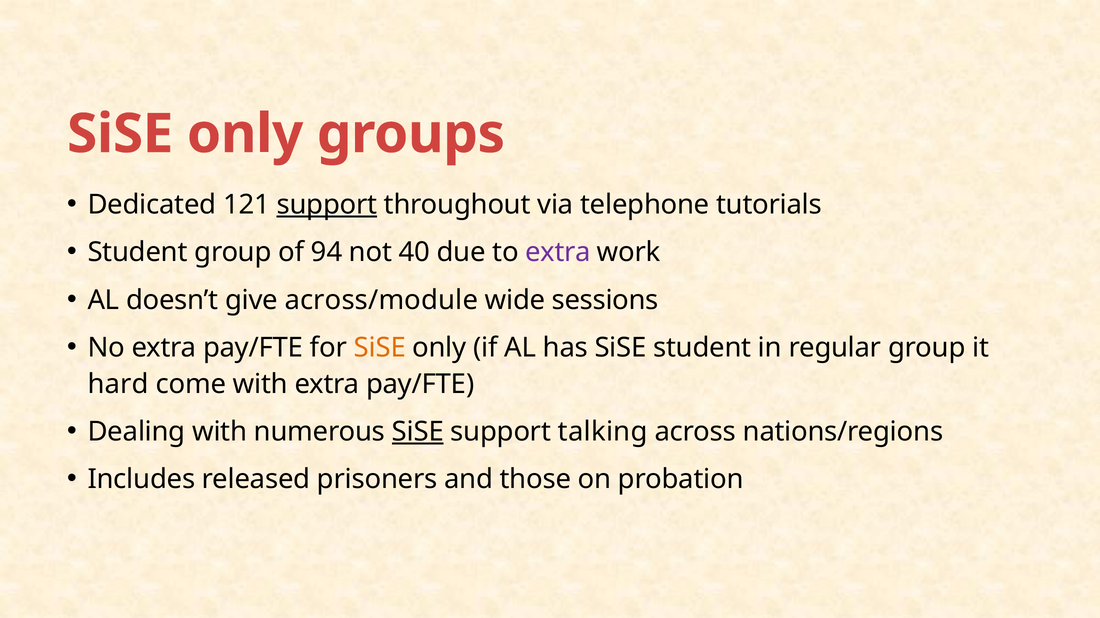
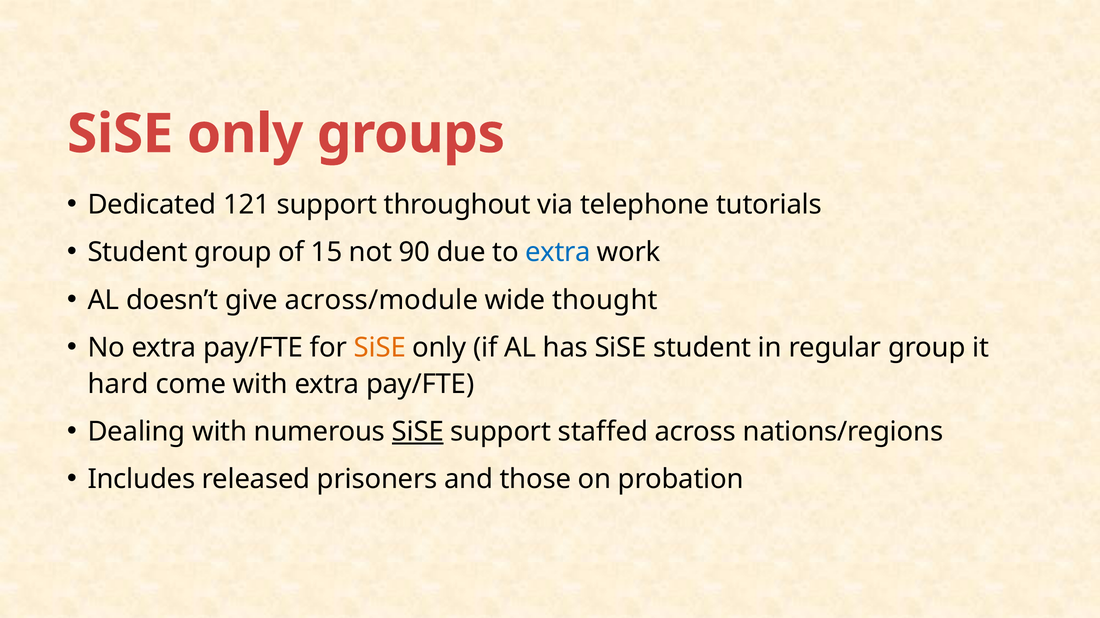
support at (327, 205) underline: present -> none
94: 94 -> 15
40: 40 -> 90
extra at (558, 253) colour: purple -> blue
sessions: sessions -> thought
talking: talking -> staffed
